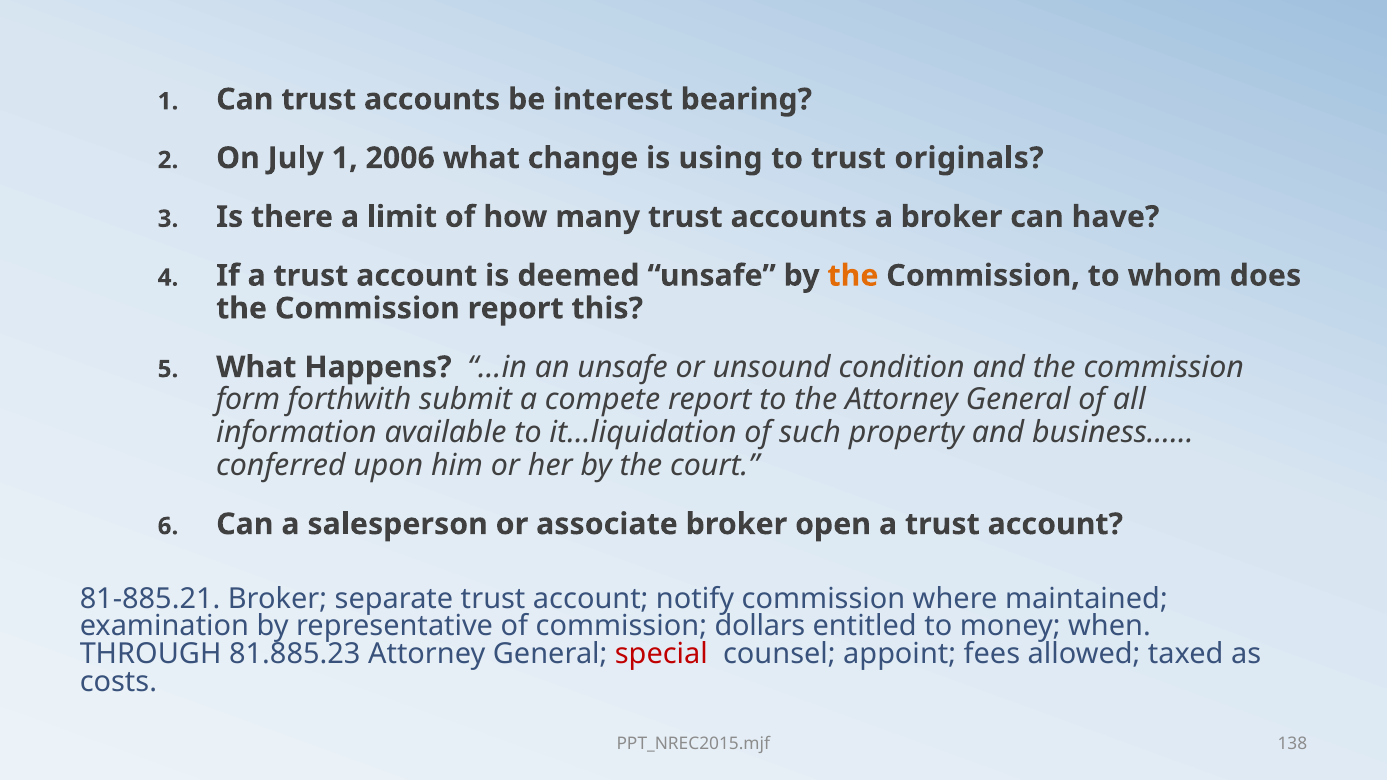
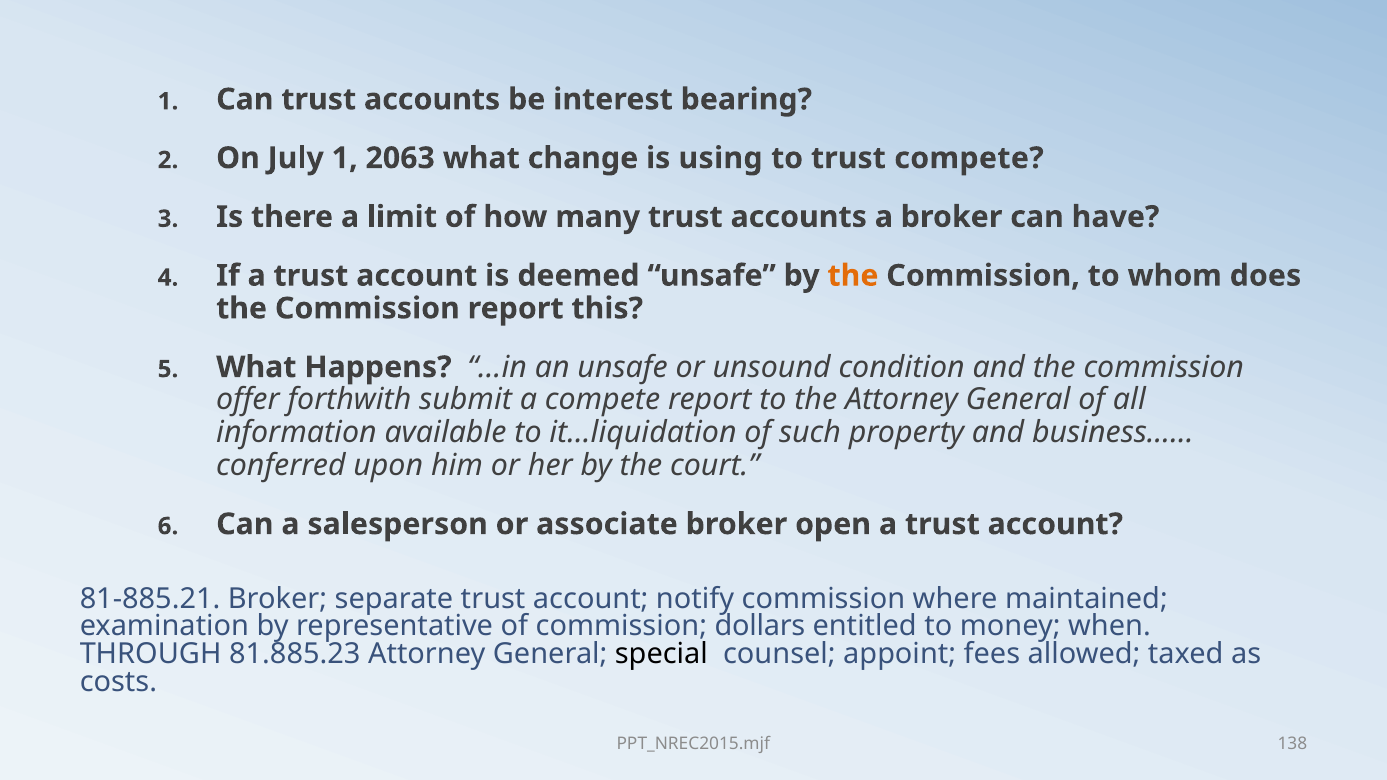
2006: 2006 -> 2063
trust originals: originals -> compete
form: form -> offer
special colour: red -> black
